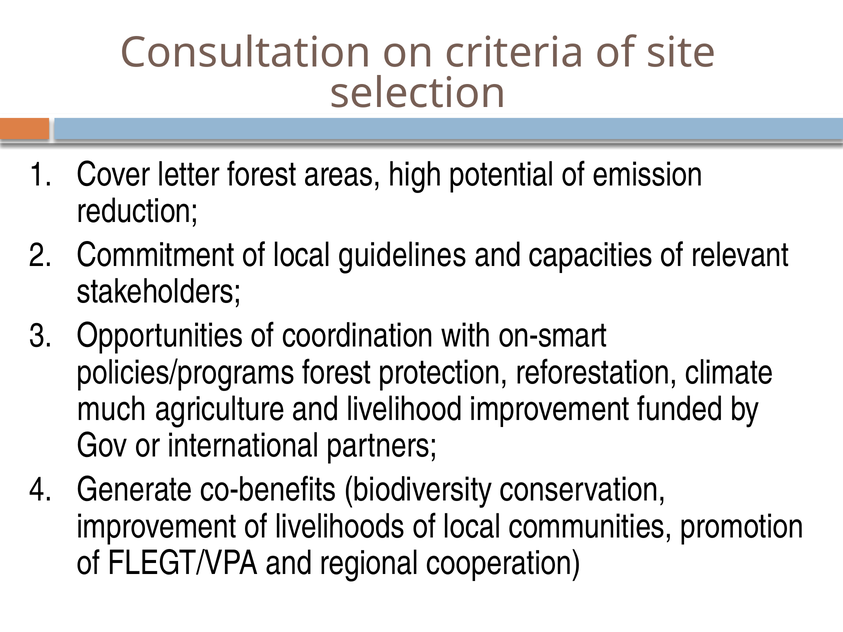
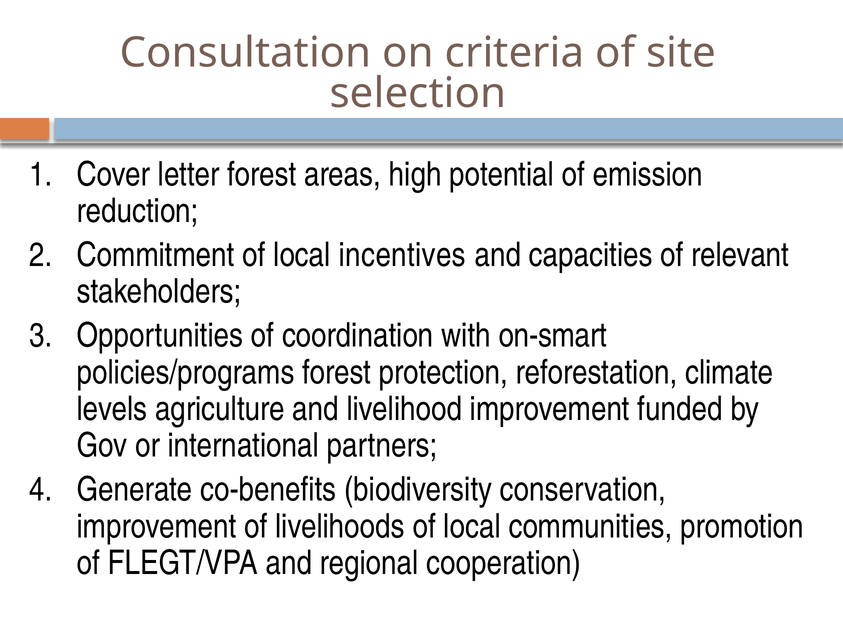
guidelines: guidelines -> incentives
much: much -> levels
